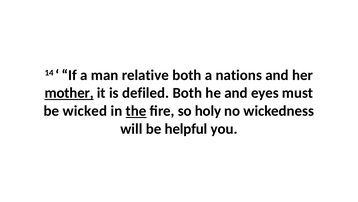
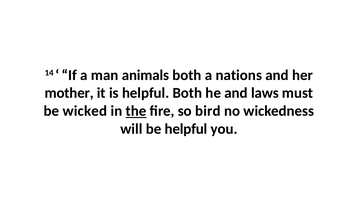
relative: relative -> animals
mother underline: present -> none
is defiled: defiled -> helpful
eyes: eyes -> laws
holy: holy -> bird
